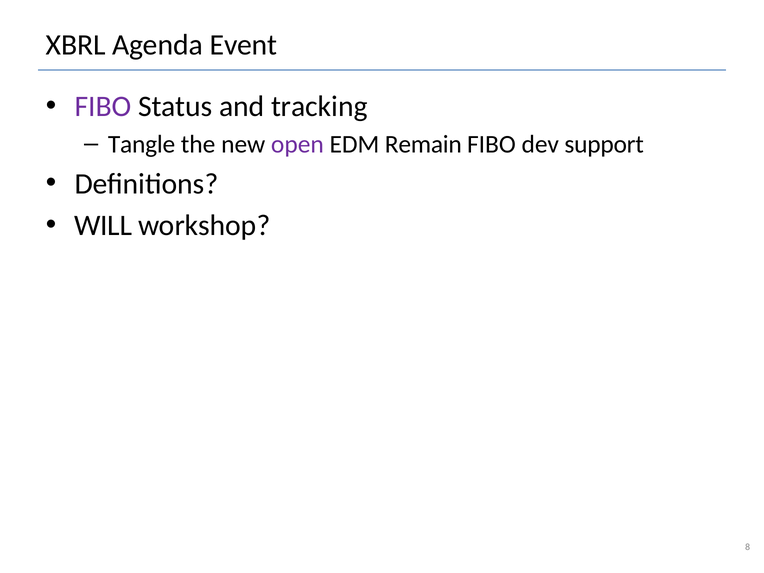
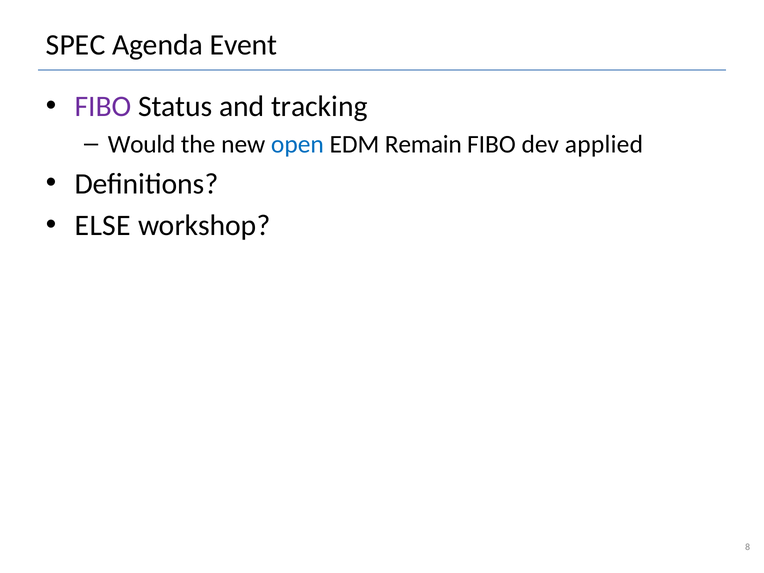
XBRL: XBRL -> SPEC
Tangle: Tangle -> Would
open colour: purple -> blue
support: support -> applied
WILL: WILL -> ELSE
